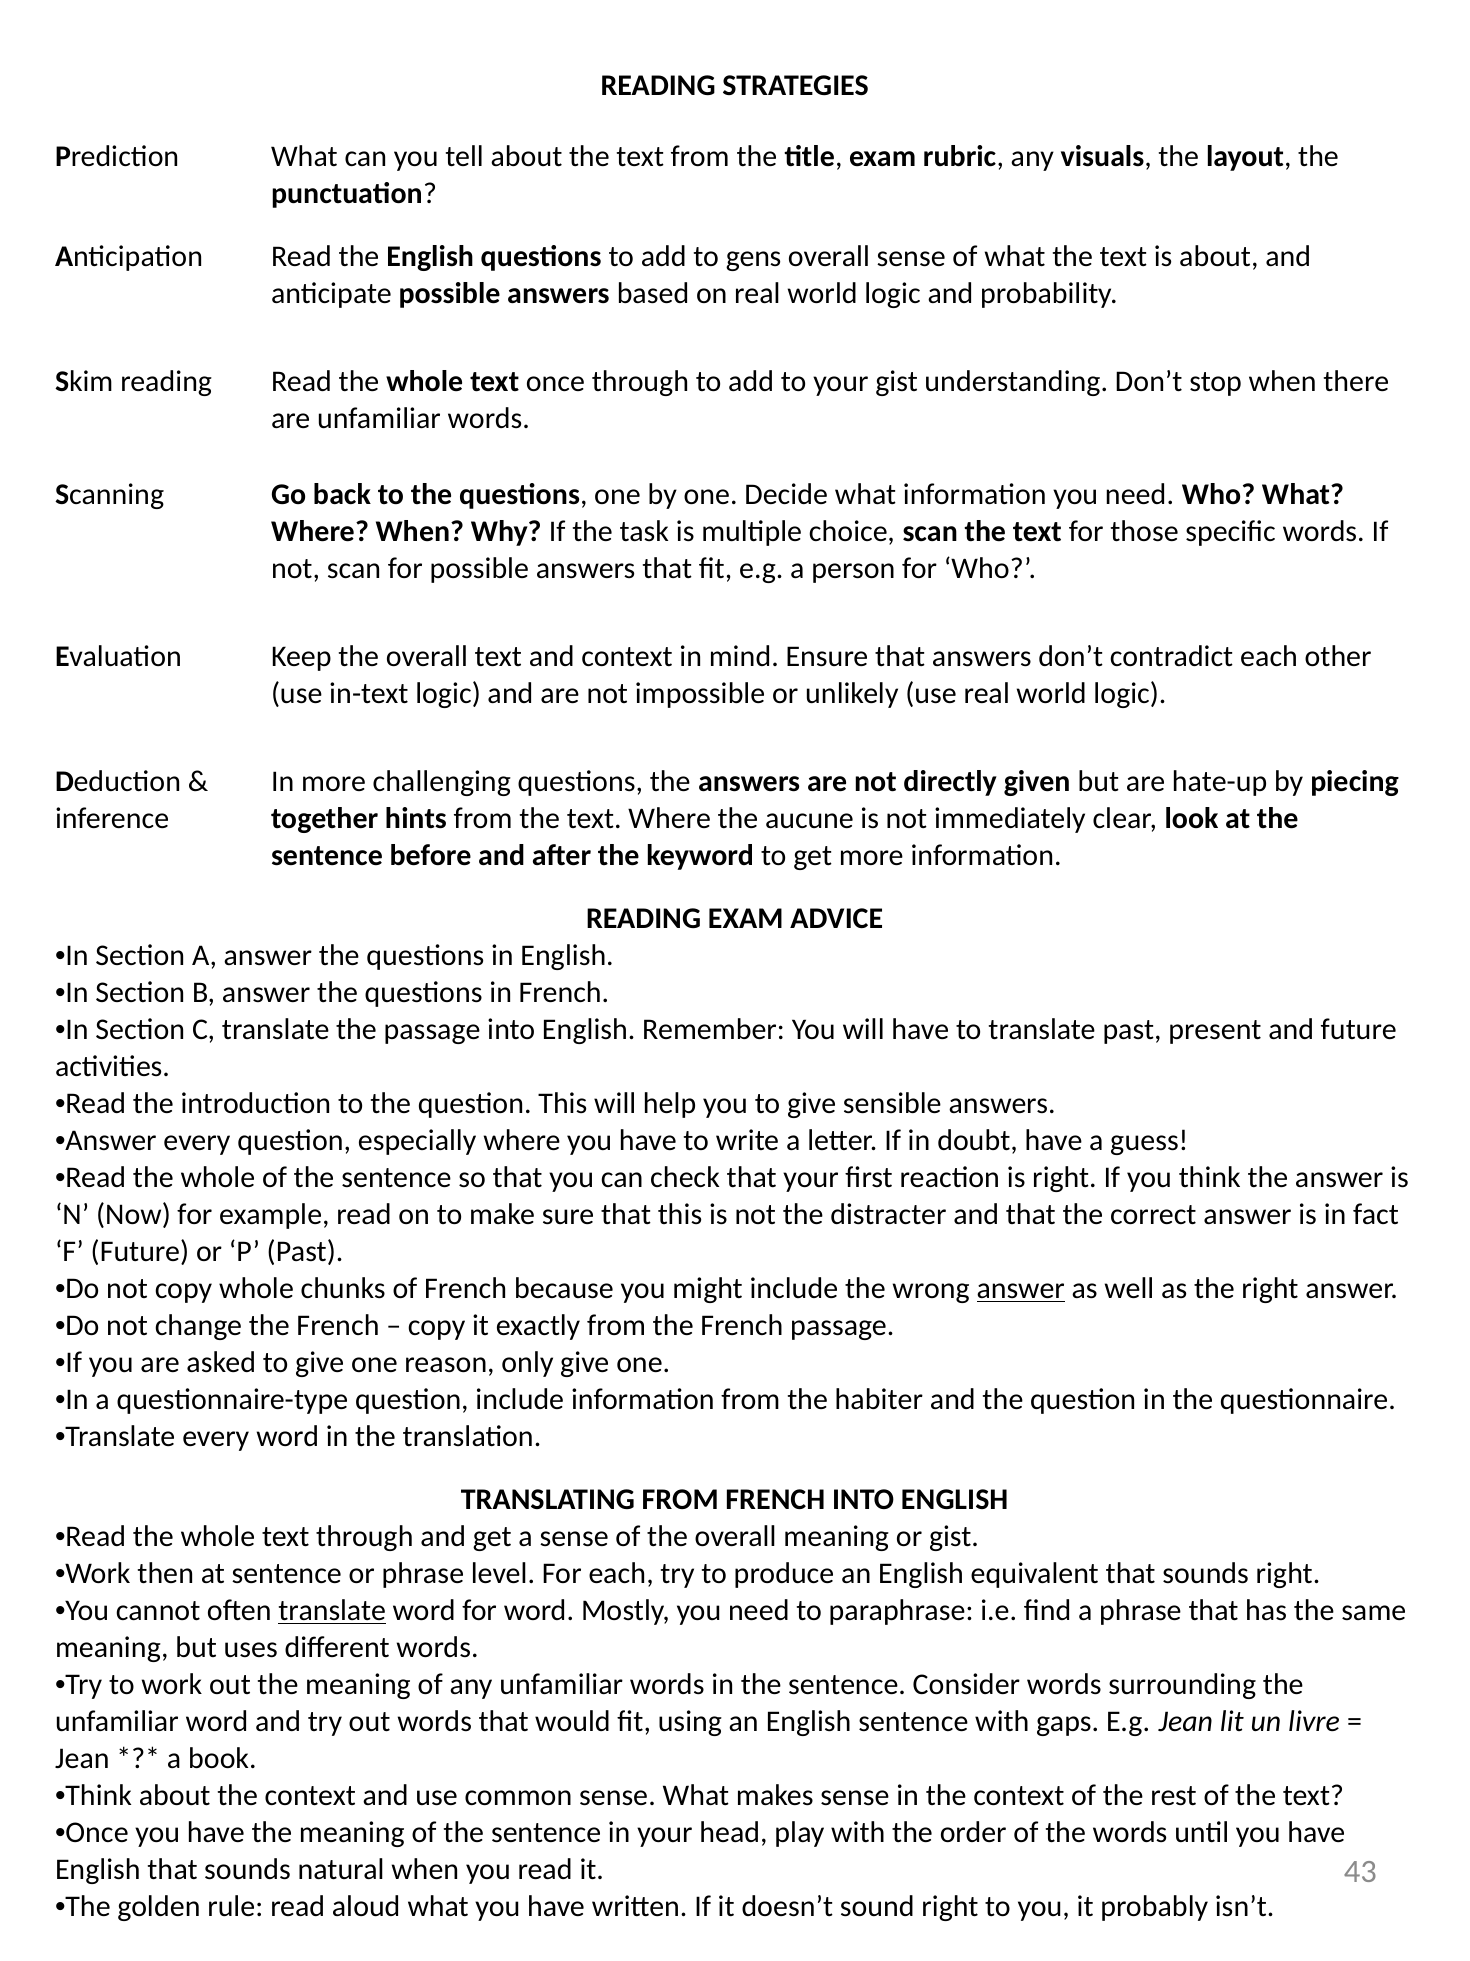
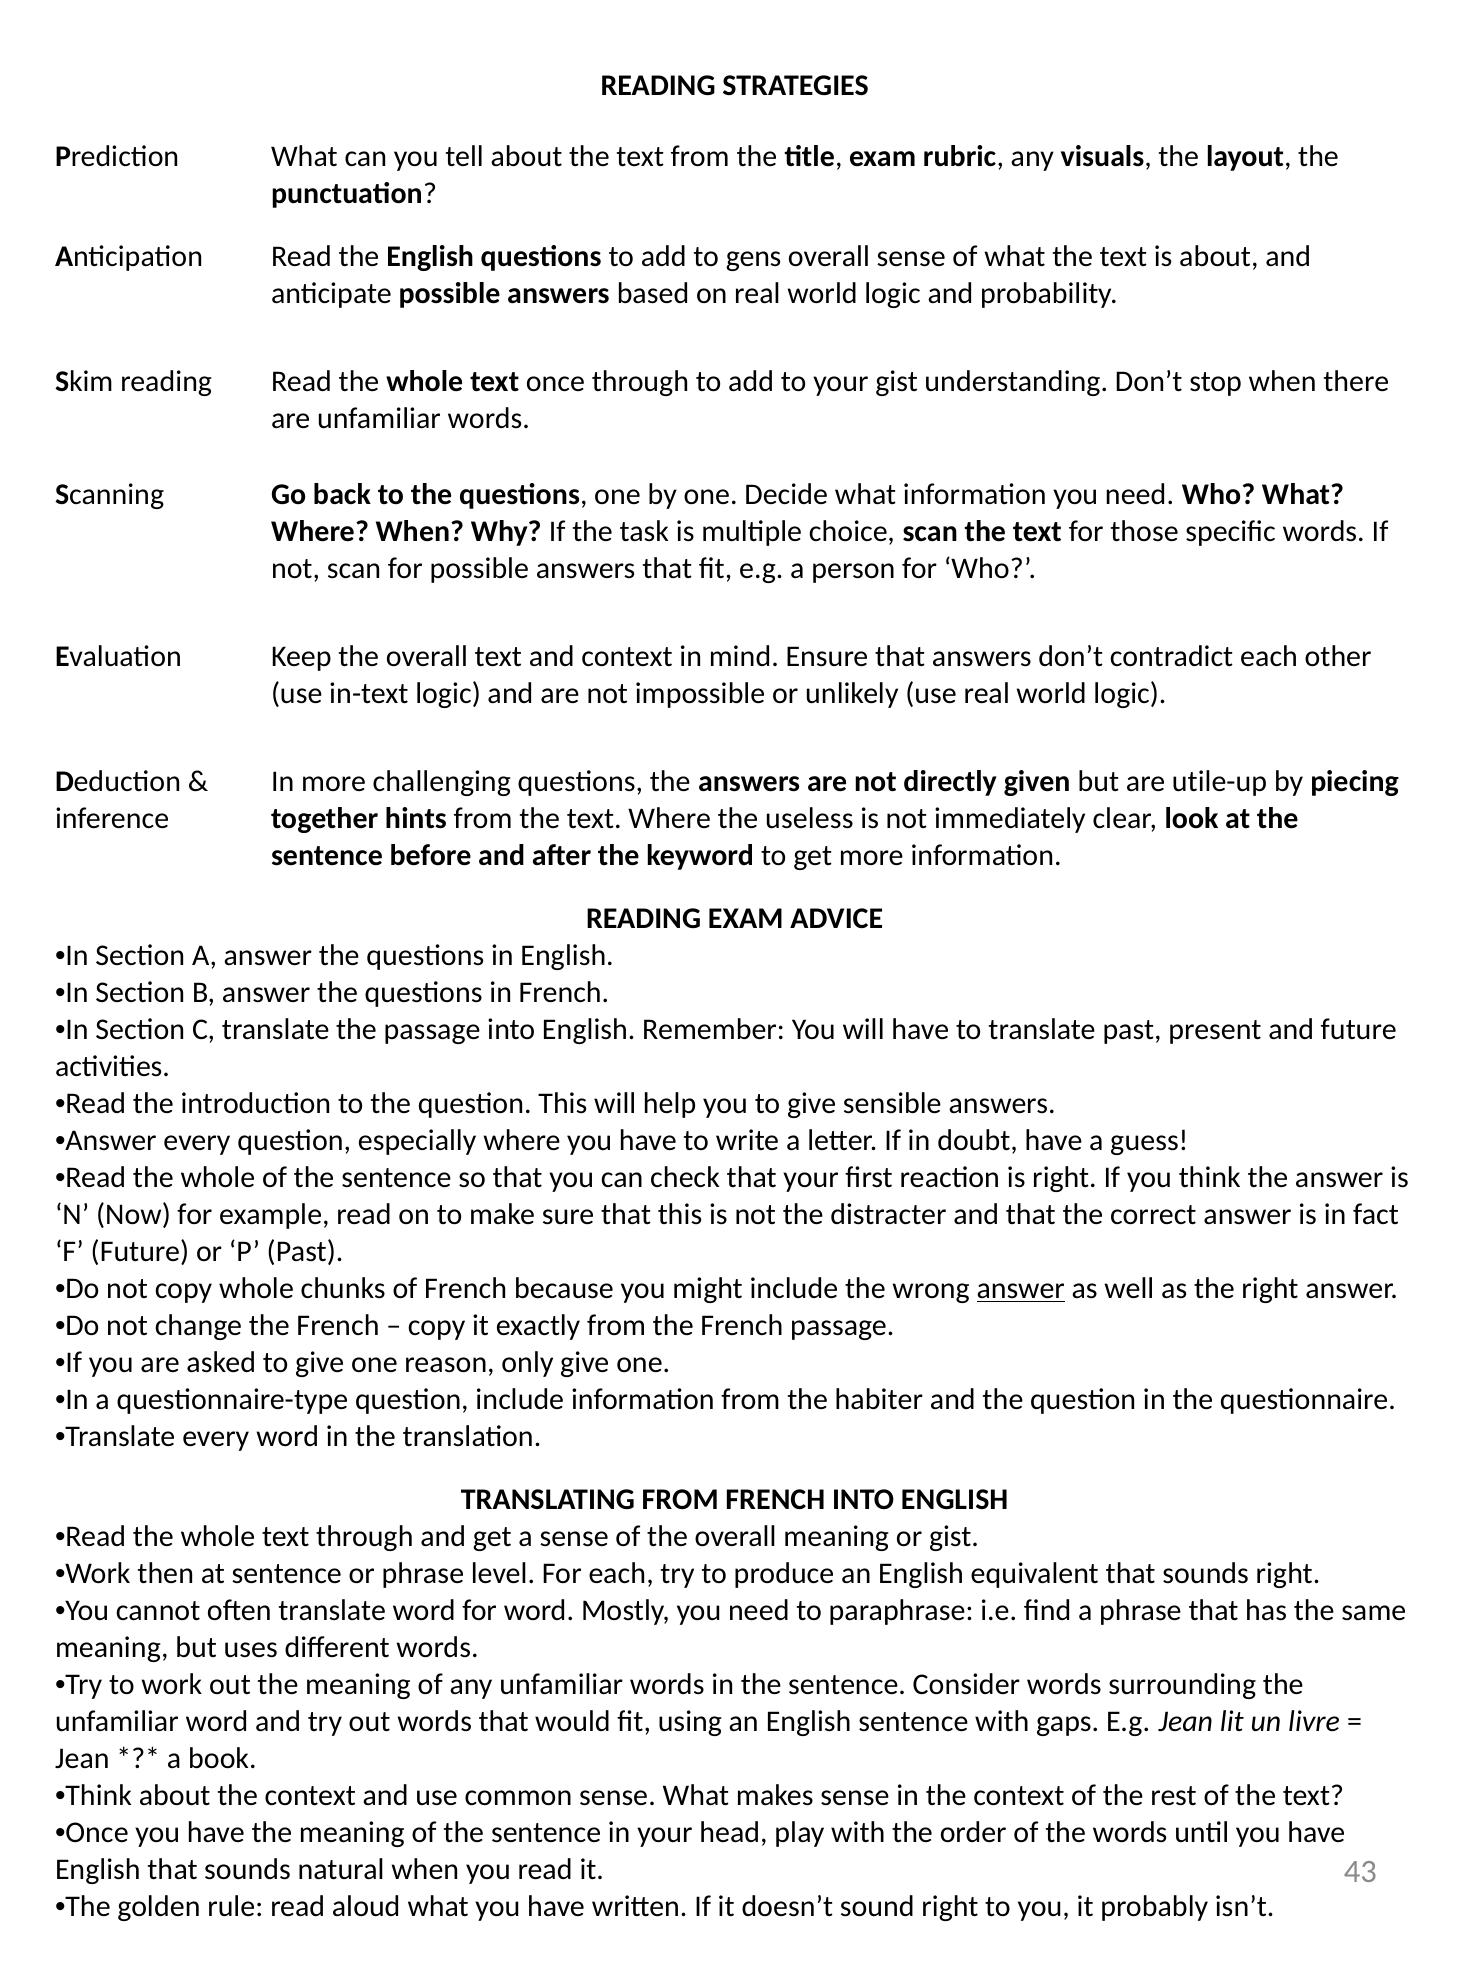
hate-up: hate-up -> utile-up
aucune: aucune -> useless
translate at (332, 1610) underline: present -> none
